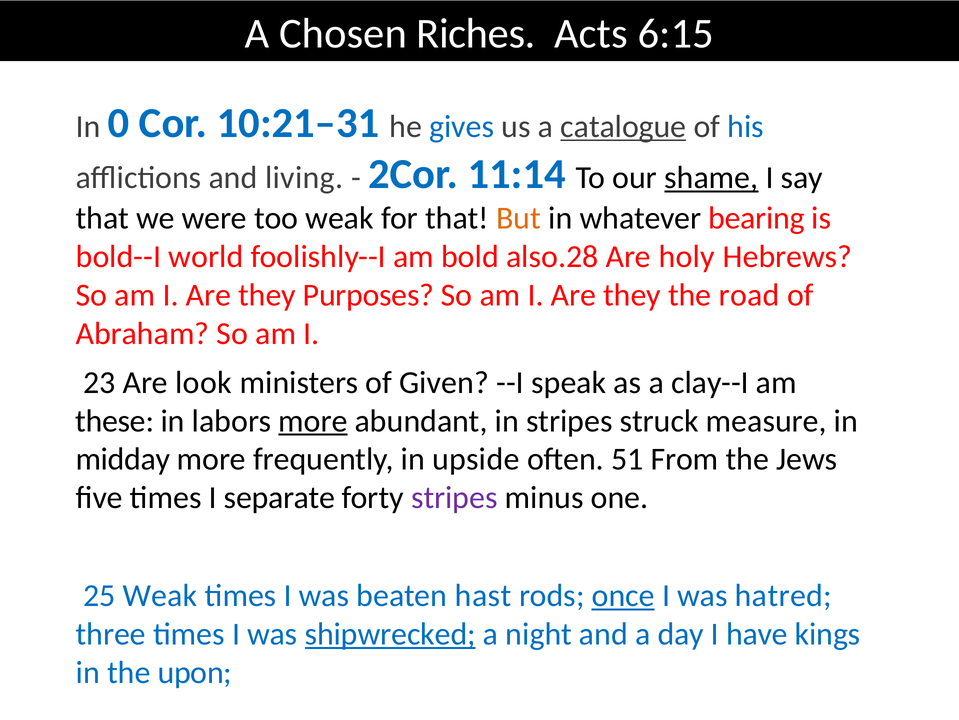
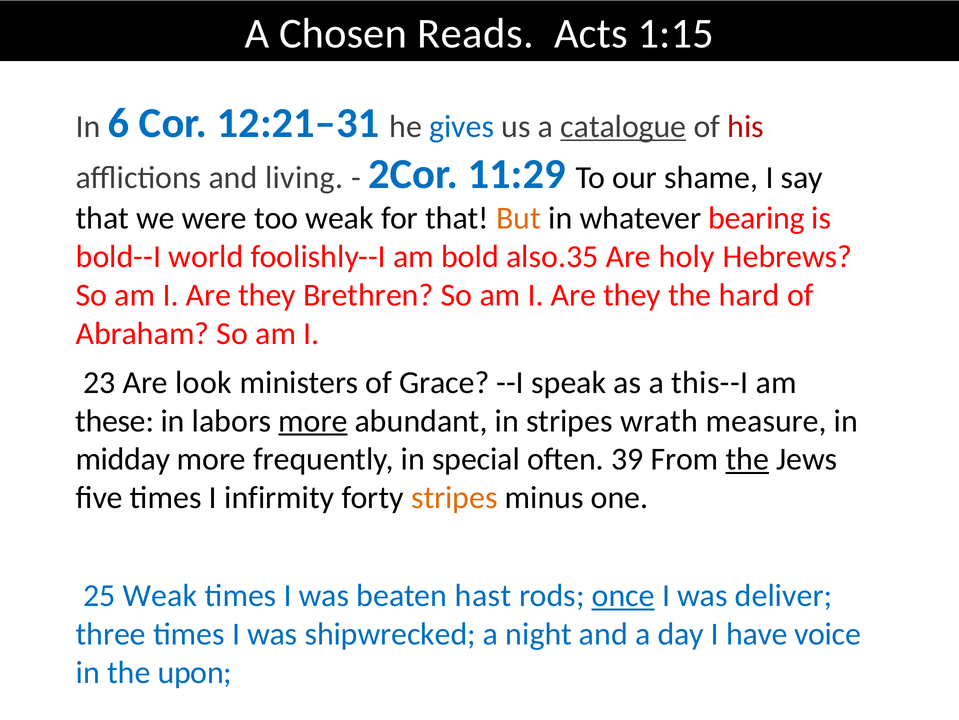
Riches: Riches -> Reads
6:15: 6:15 -> 1:15
0: 0 -> 6
10:21–31: 10:21–31 -> 12:21–31
his colour: blue -> red
11:14: 11:14 -> 11:29
shame underline: present -> none
also.28: also.28 -> also.35
Purposes: Purposes -> Brethren
road: road -> hard
Given: Given -> Grace
clay--I: clay--I -> this--I
struck: struck -> wrath
upside: upside -> special
51: 51 -> 39
the at (747, 459) underline: none -> present
separate: separate -> infirmity
stripes at (454, 497) colour: purple -> orange
hatred: hatred -> deliver
shipwrecked underline: present -> none
kings: kings -> voice
